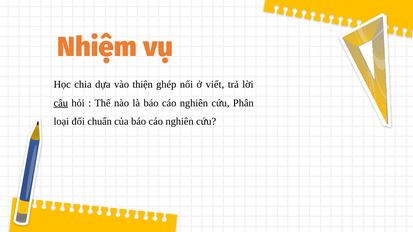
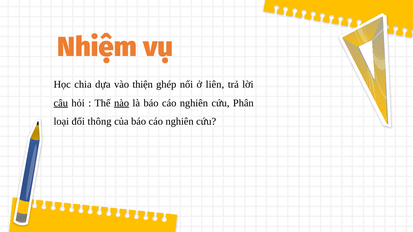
viết: viết -> liên
nào underline: none -> present
chuẩn: chuẩn -> thông
